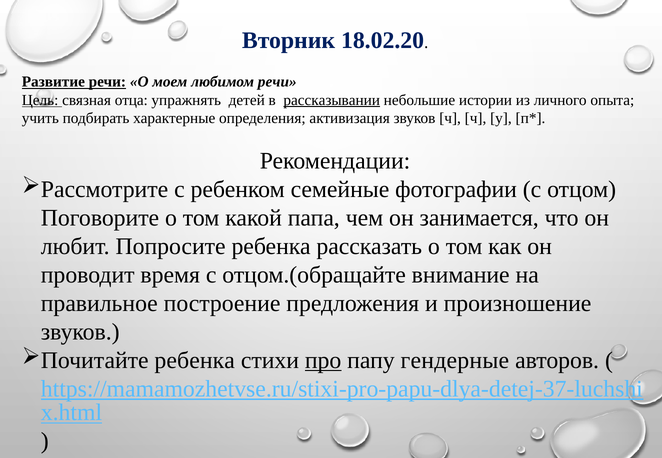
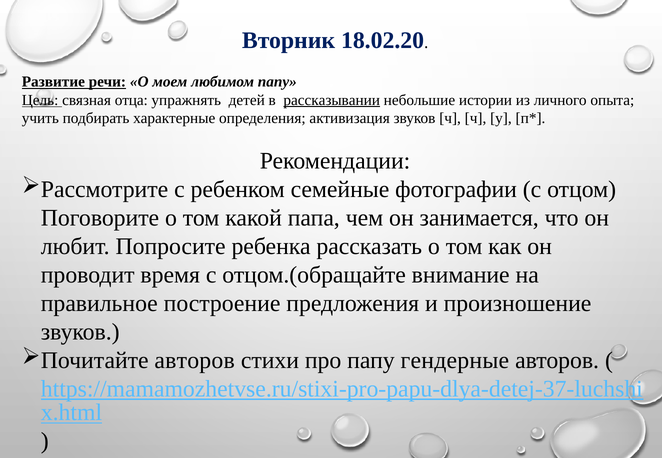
любимом речи: речи -> папу
ребенка at (195, 361): ребенка -> авторов
про underline: present -> none
